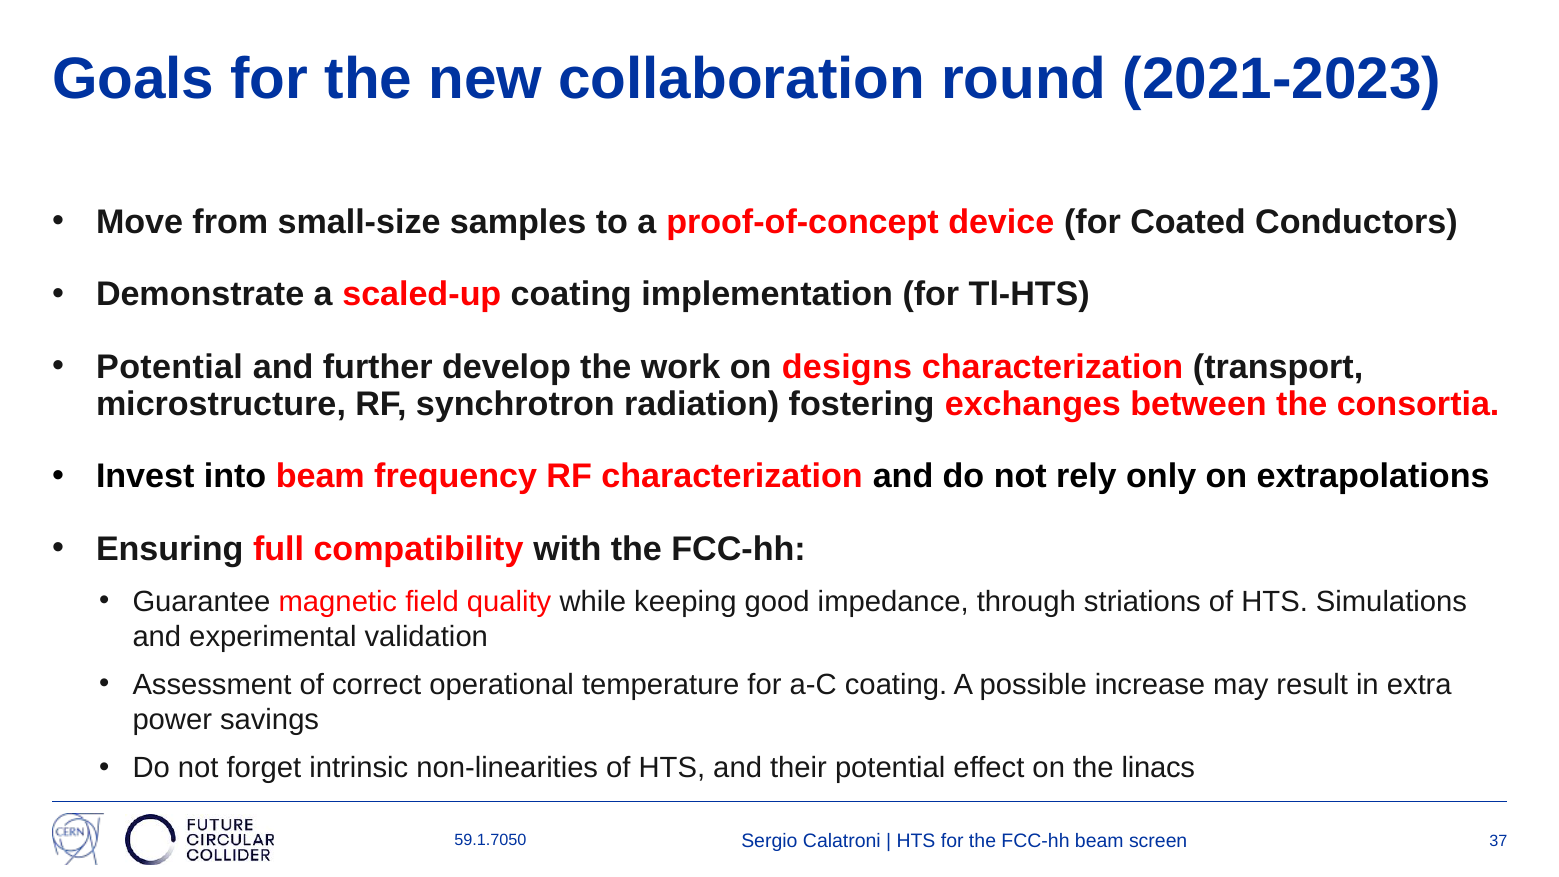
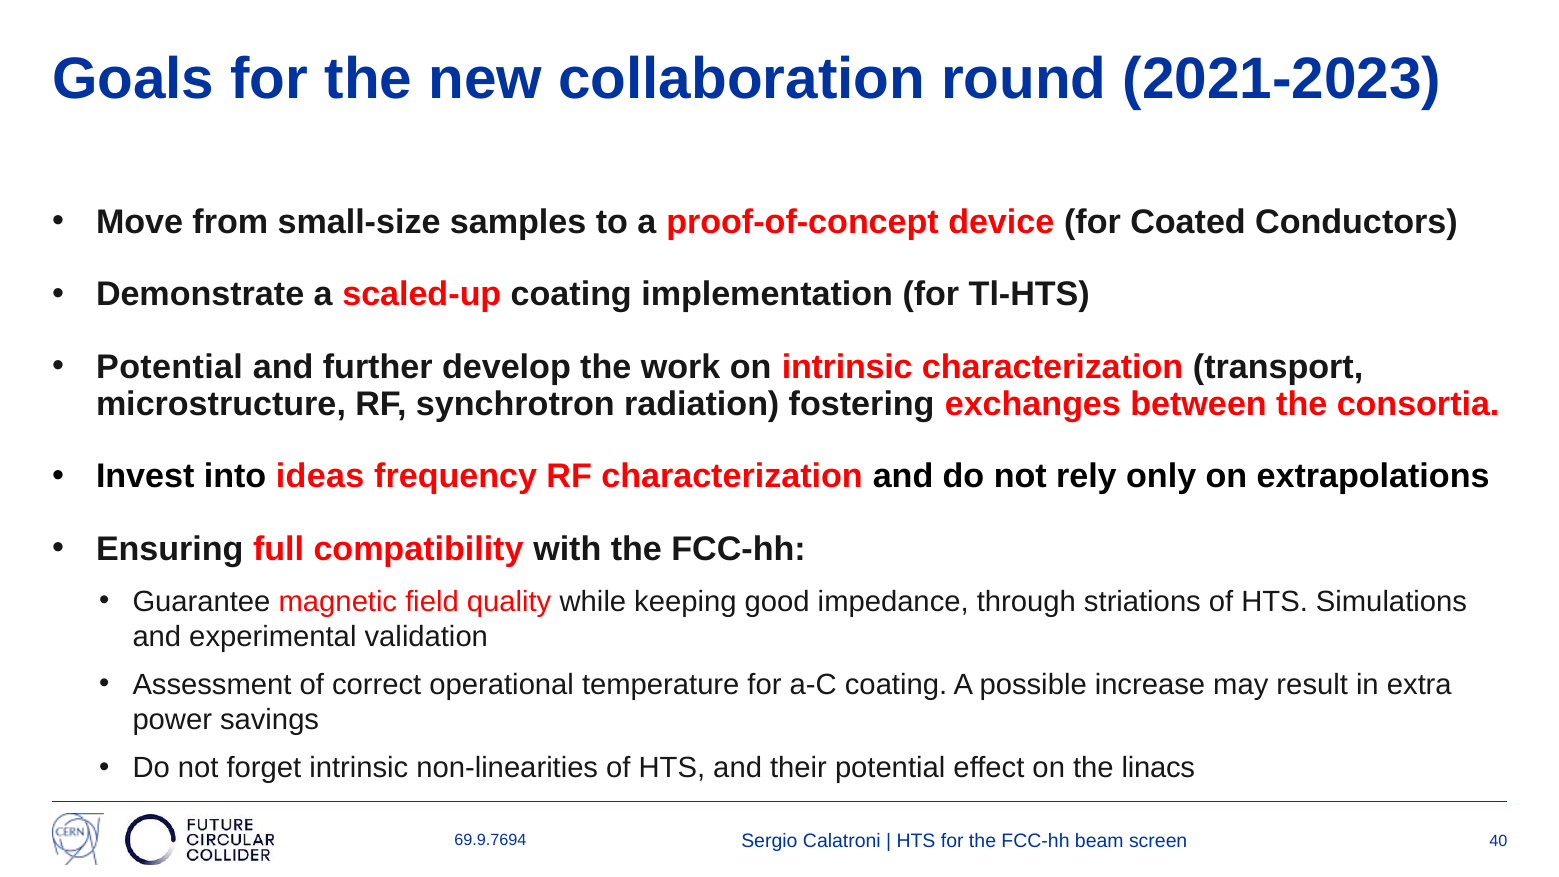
on designs: designs -> intrinsic
into beam: beam -> ideas
37: 37 -> 40
59.1.7050: 59.1.7050 -> 69.9.7694
